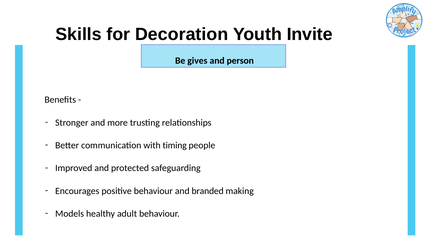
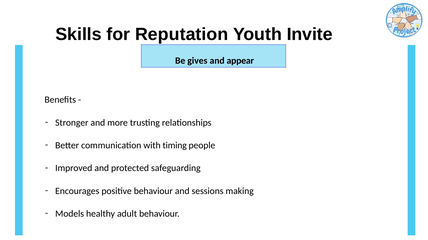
Decoration: Decoration -> Reputation
person: person -> appear
branded: branded -> sessions
